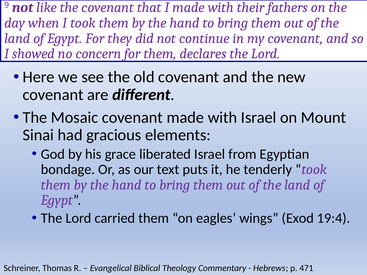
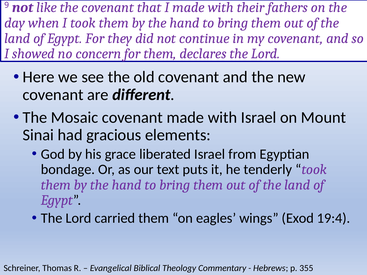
471: 471 -> 355
